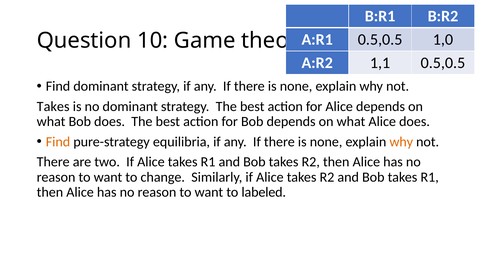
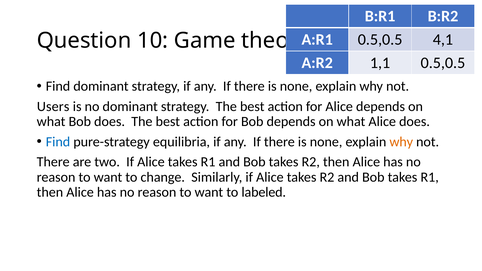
1,0: 1,0 -> 4,1
Takes at (53, 107): Takes -> Users
Find at (58, 142) colour: orange -> blue
